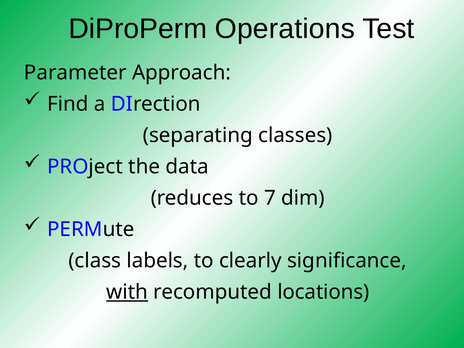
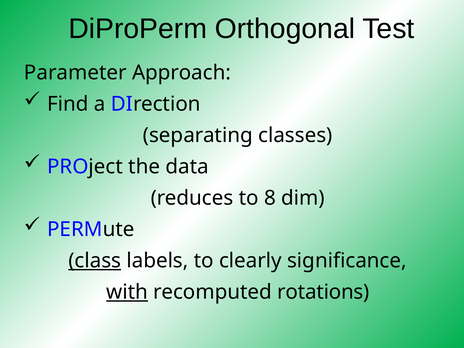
Operations: Operations -> Orthogonal
7: 7 -> 8
class underline: none -> present
locations: locations -> rotations
